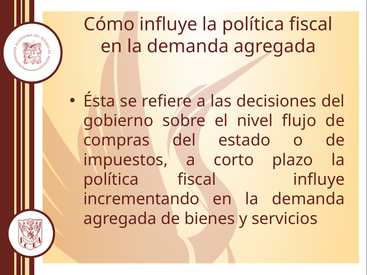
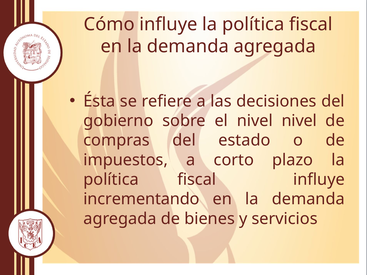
nivel flujo: flujo -> nivel
